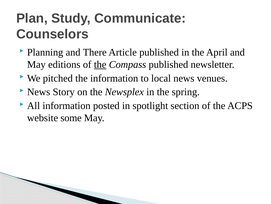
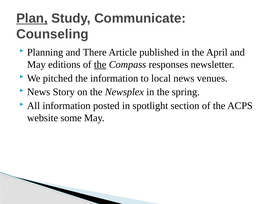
Plan underline: none -> present
Counselors: Counselors -> Counseling
Compass published: published -> responses
